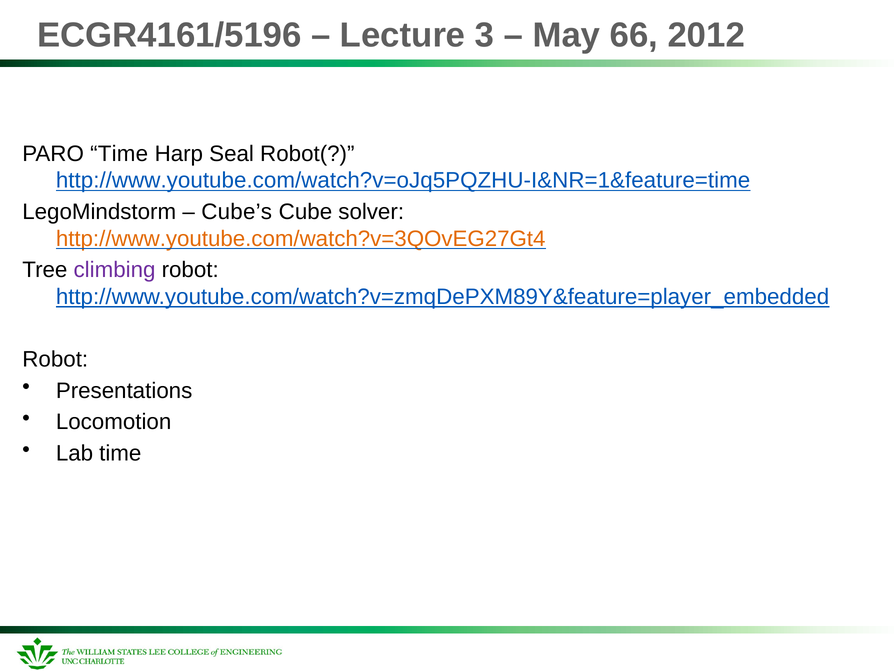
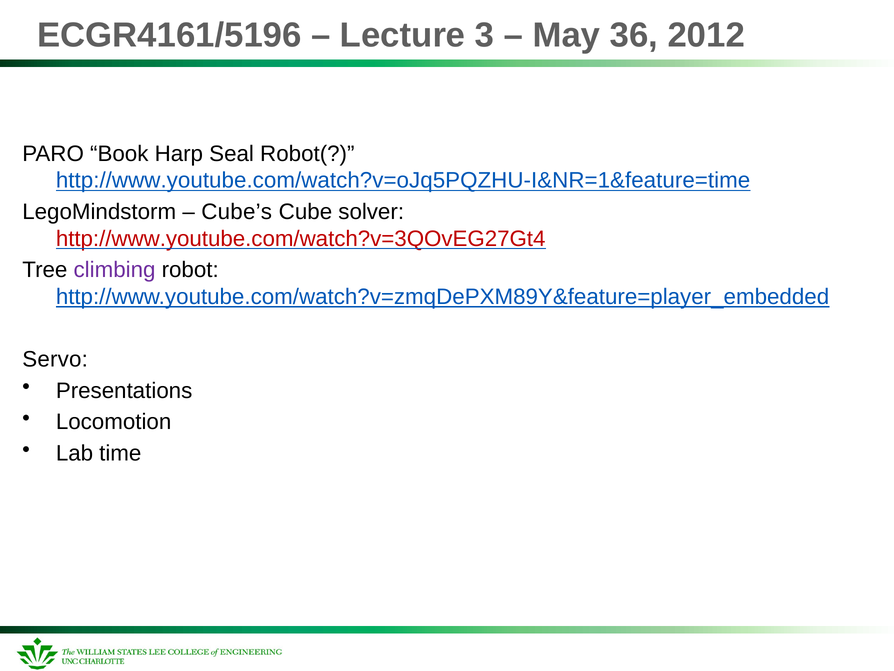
66: 66 -> 36
PARO Time: Time -> Book
http://www.youtube.com/watch?v=3QOvEG27Gt4 colour: orange -> red
Robot at (55, 359): Robot -> Servo
